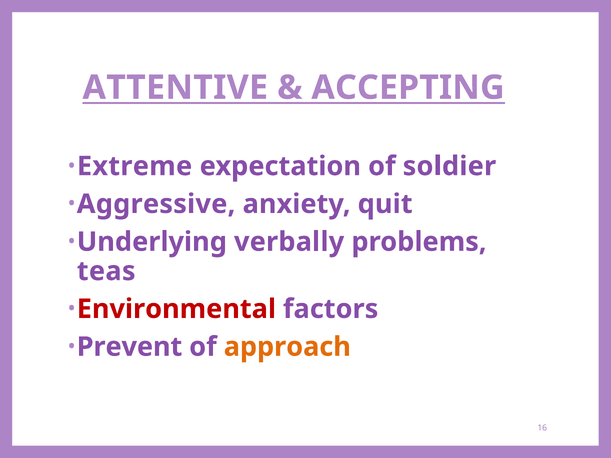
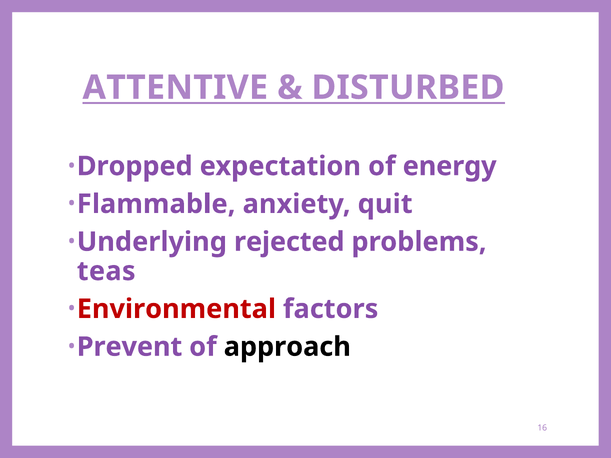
ACCEPTING: ACCEPTING -> DISTURBED
Extreme: Extreme -> Dropped
soldier: soldier -> energy
Aggressive: Aggressive -> Flammable
verbally: verbally -> rejected
approach colour: orange -> black
